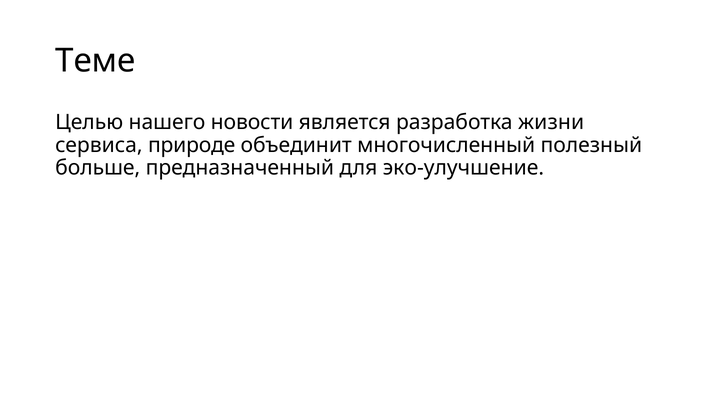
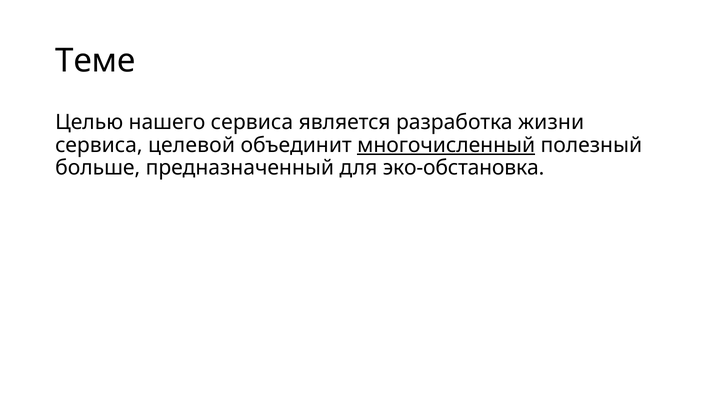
нашего новости: новости -> сервиса
природе: природе -> целевой
многочисленный underline: none -> present
эко-улучшение: эко-улучшение -> эко-обстановка
